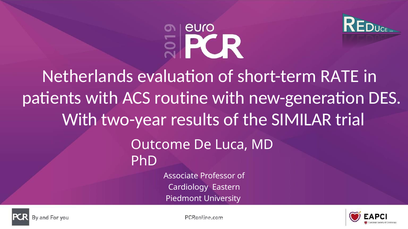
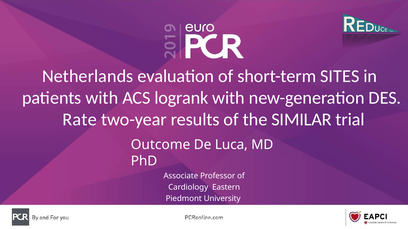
RATE: RATE -> SITES
routine: routine -> logrank
With at (80, 120): With -> Rate
